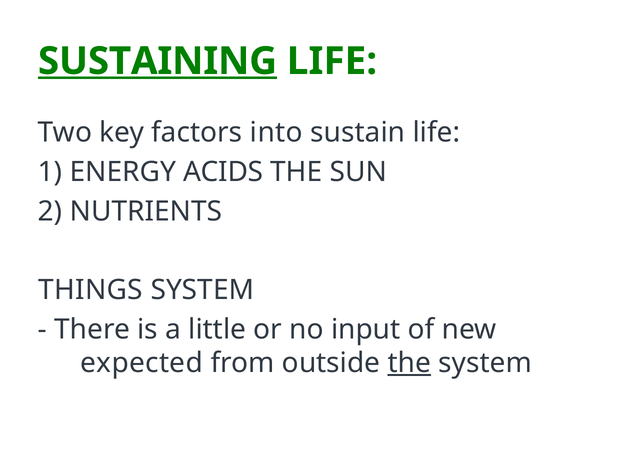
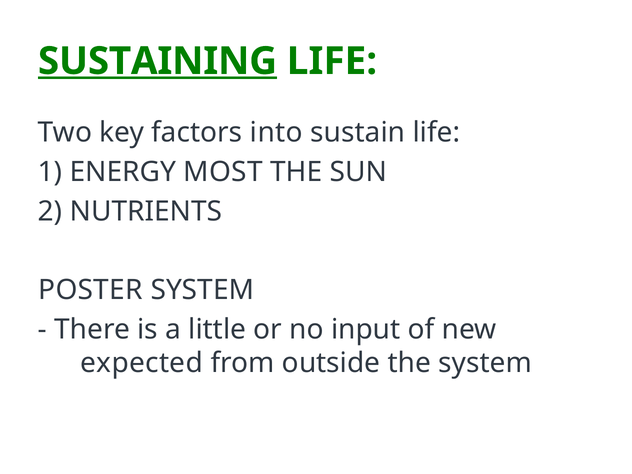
ACIDS: ACIDS -> MOST
THINGS: THINGS -> POSTER
the at (409, 363) underline: present -> none
